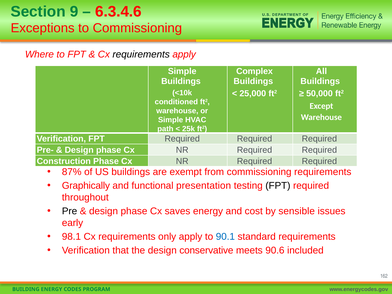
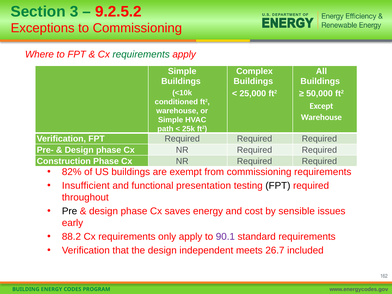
9: 9 -> 3
6.3.4.6: 6.3.4.6 -> 9.2.5.2
requirements at (141, 54) colour: black -> green
87%: 87% -> 82%
Graphically: Graphically -> Insufficient
98.1: 98.1 -> 88.2
90.1 colour: blue -> purple
conservative: conservative -> independent
90.6: 90.6 -> 26.7
